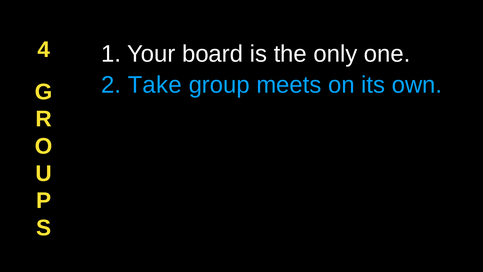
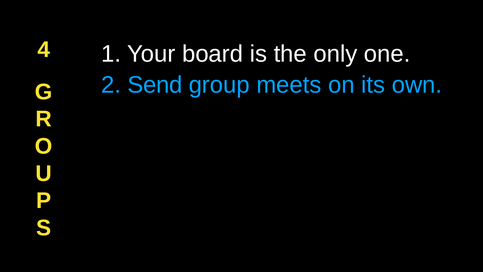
2 Take: Take -> Send
